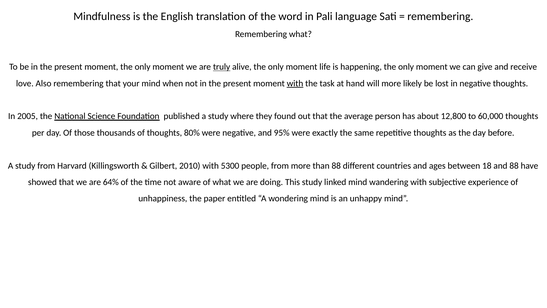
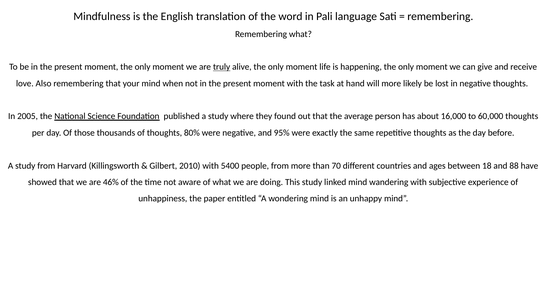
with at (295, 83) underline: present -> none
12,800: 12,800 -> 16,000
5300: 5300 -> 5400
than 88: 88 -> 70
64%: 64% -> 46%
